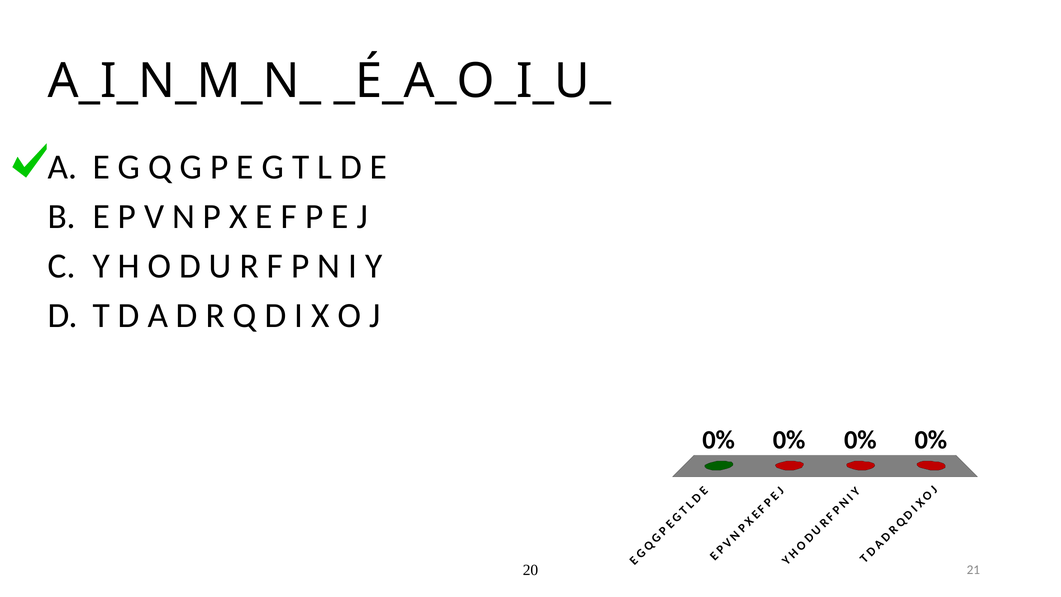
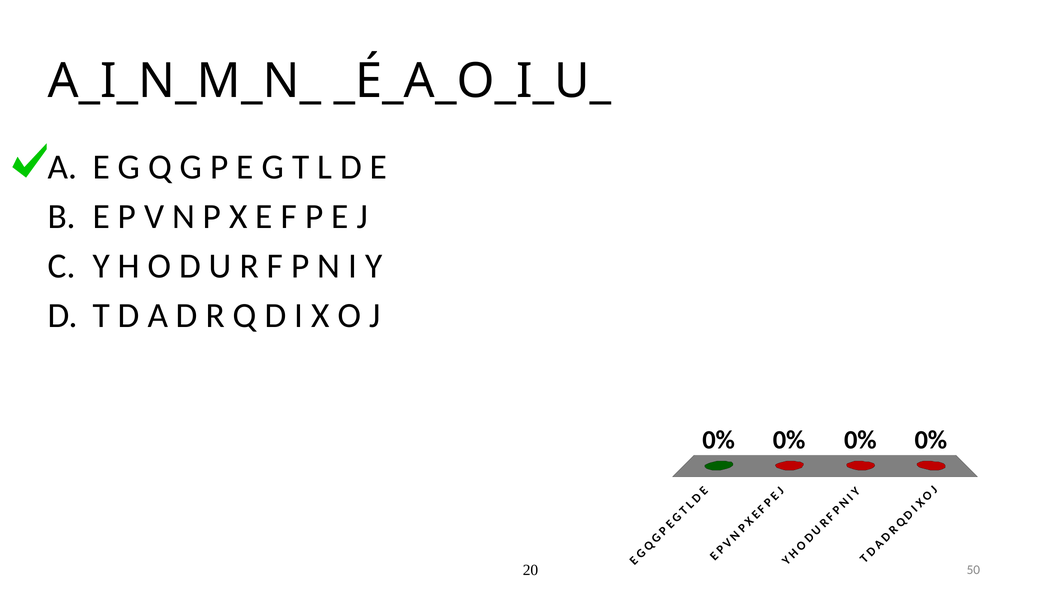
21: 21 -> 50
